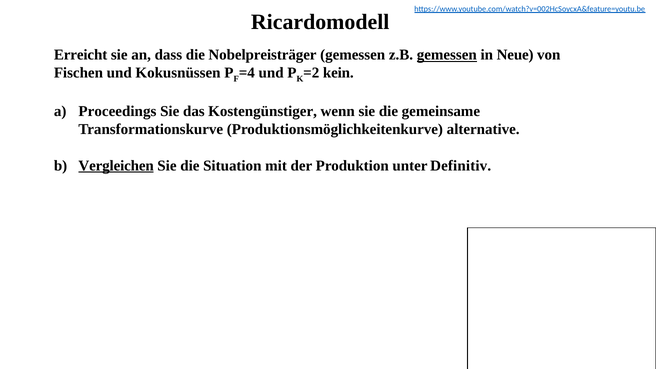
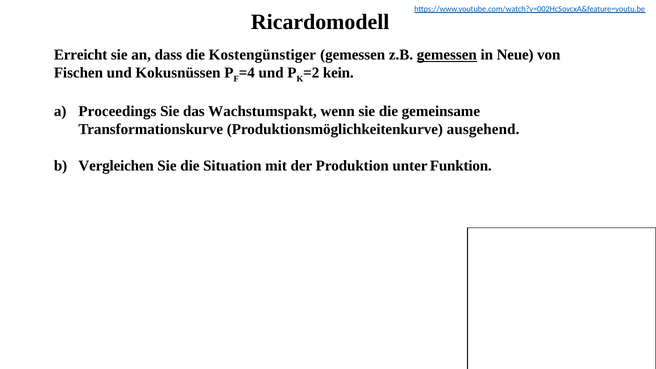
Nobelpreisträger: Nobelpreisträger -> Kostengünstiger
Kostengünstiger: Kostengünstiger -> Wachstumspakt
alternative: alternative -> ausgehend
Vergleichen underline: present -> none
Definitiv: Definitiv -> Funktion
